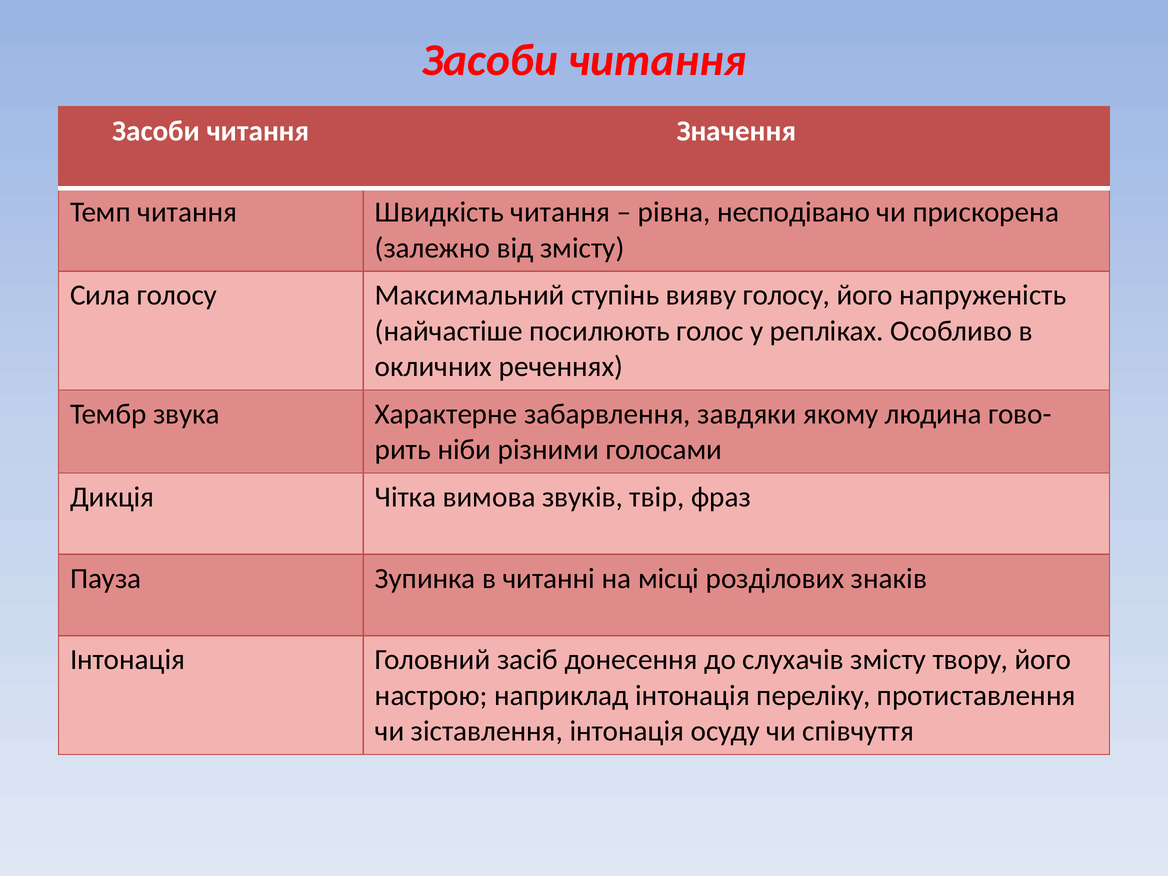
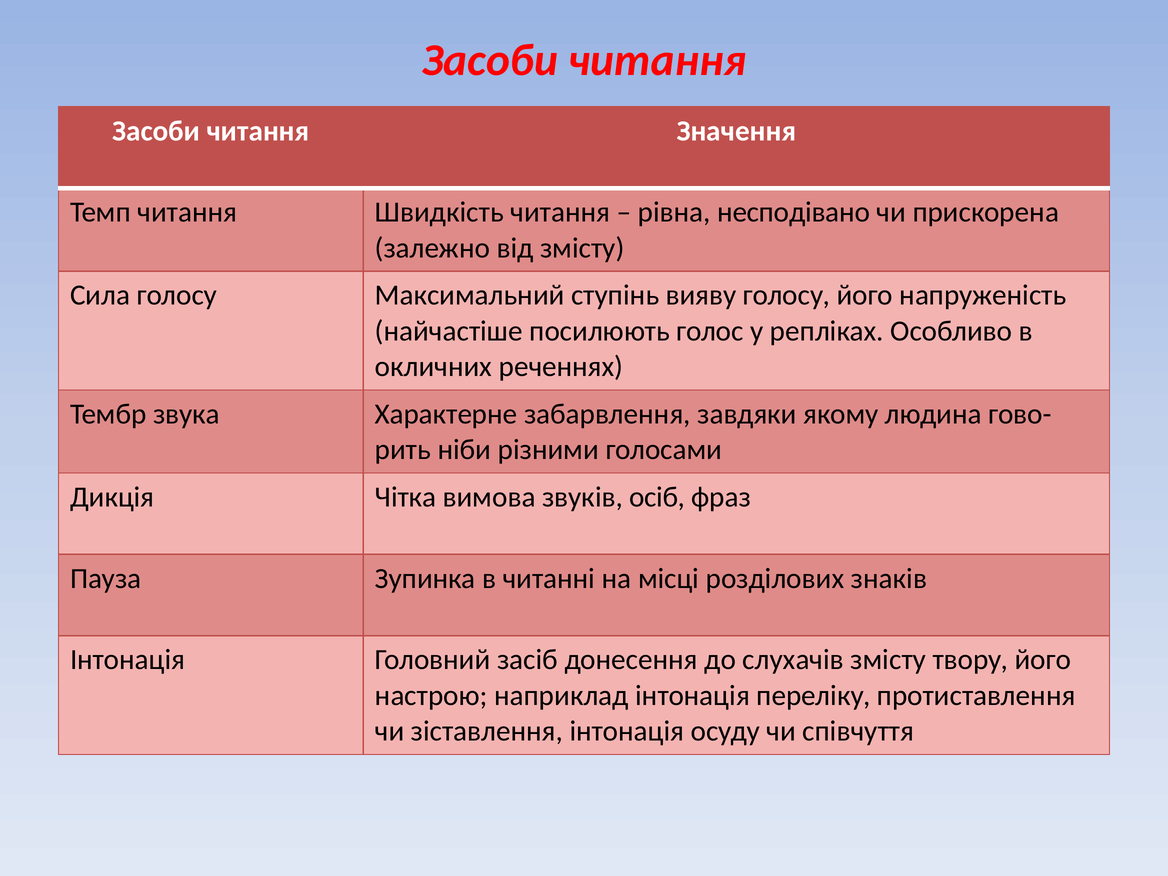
твір: твір -> осіб
